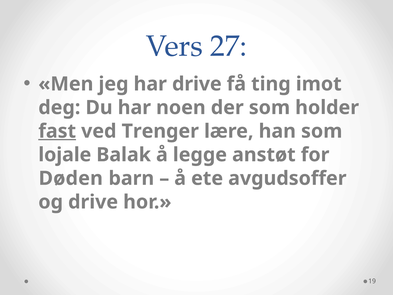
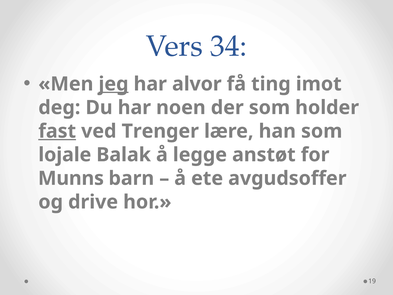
27: 27 -> 34
jeg underline: none -> present
har drive: drive -> alvor
Døden: Døden -> Munns
